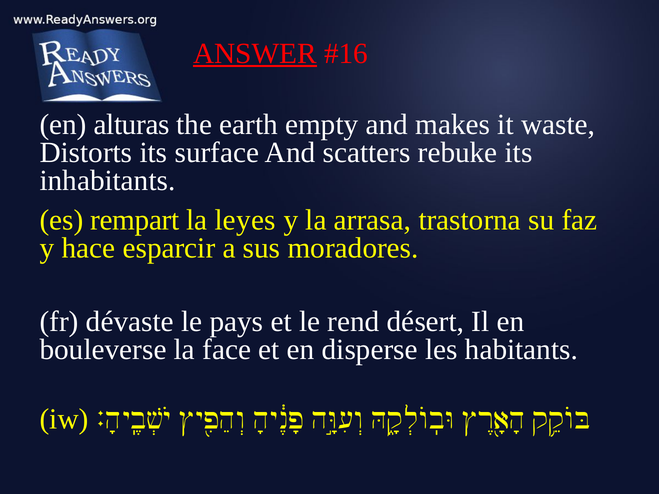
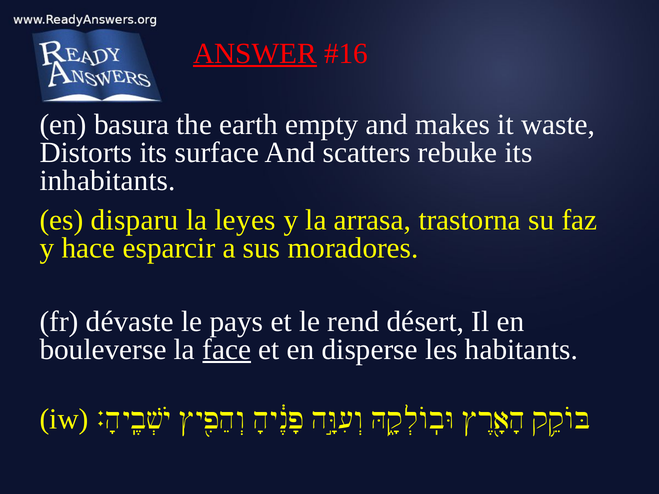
alturas: alturas -> basura
rempart: rempart -> disparu
face underline: none -> present
